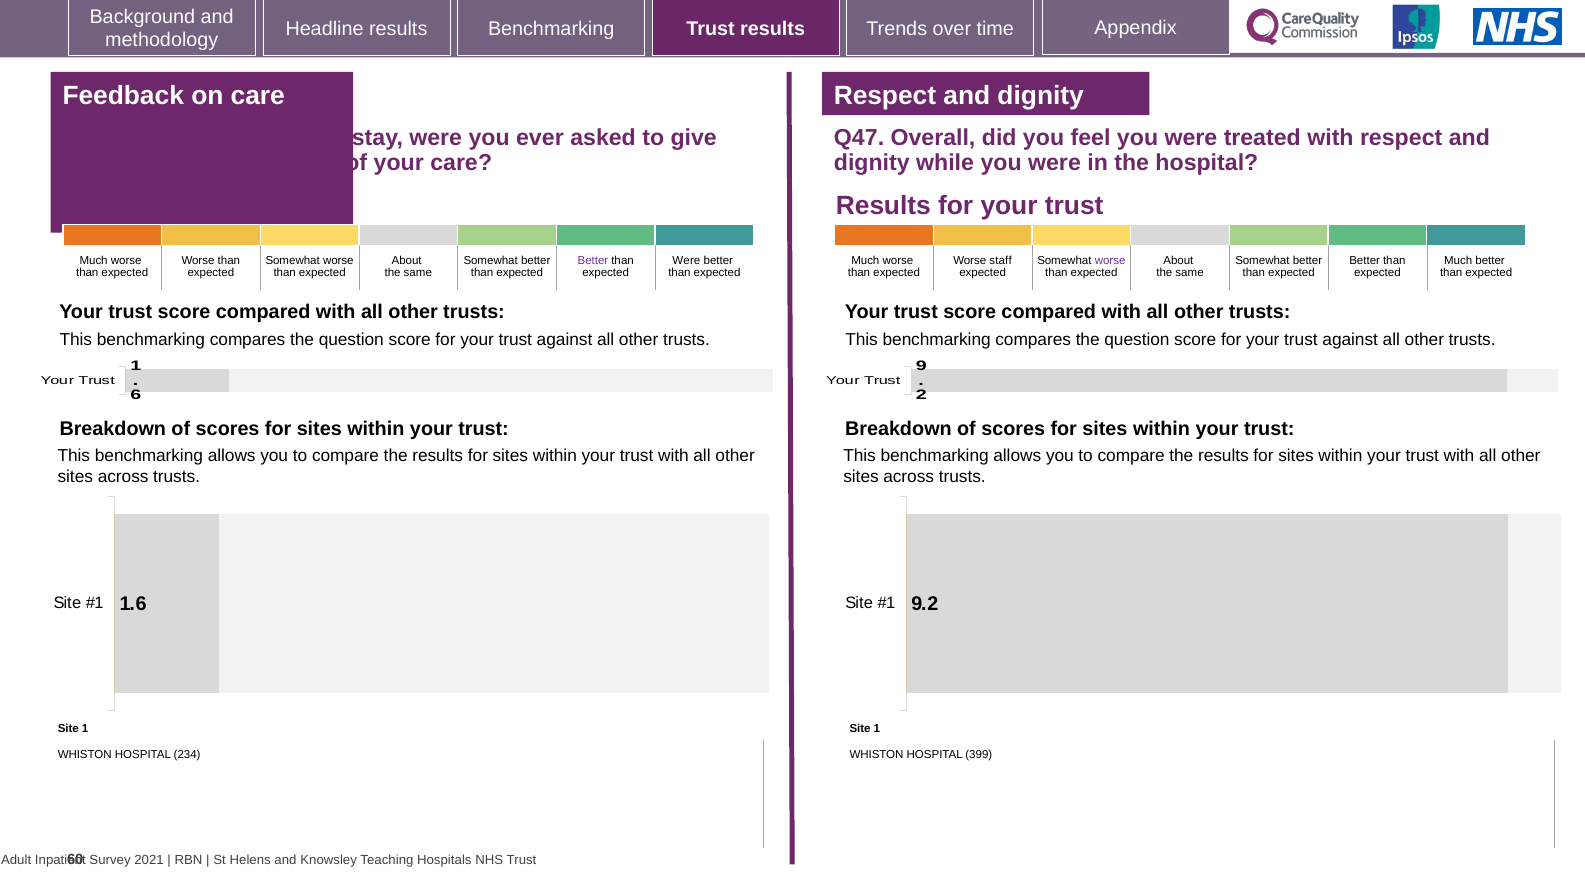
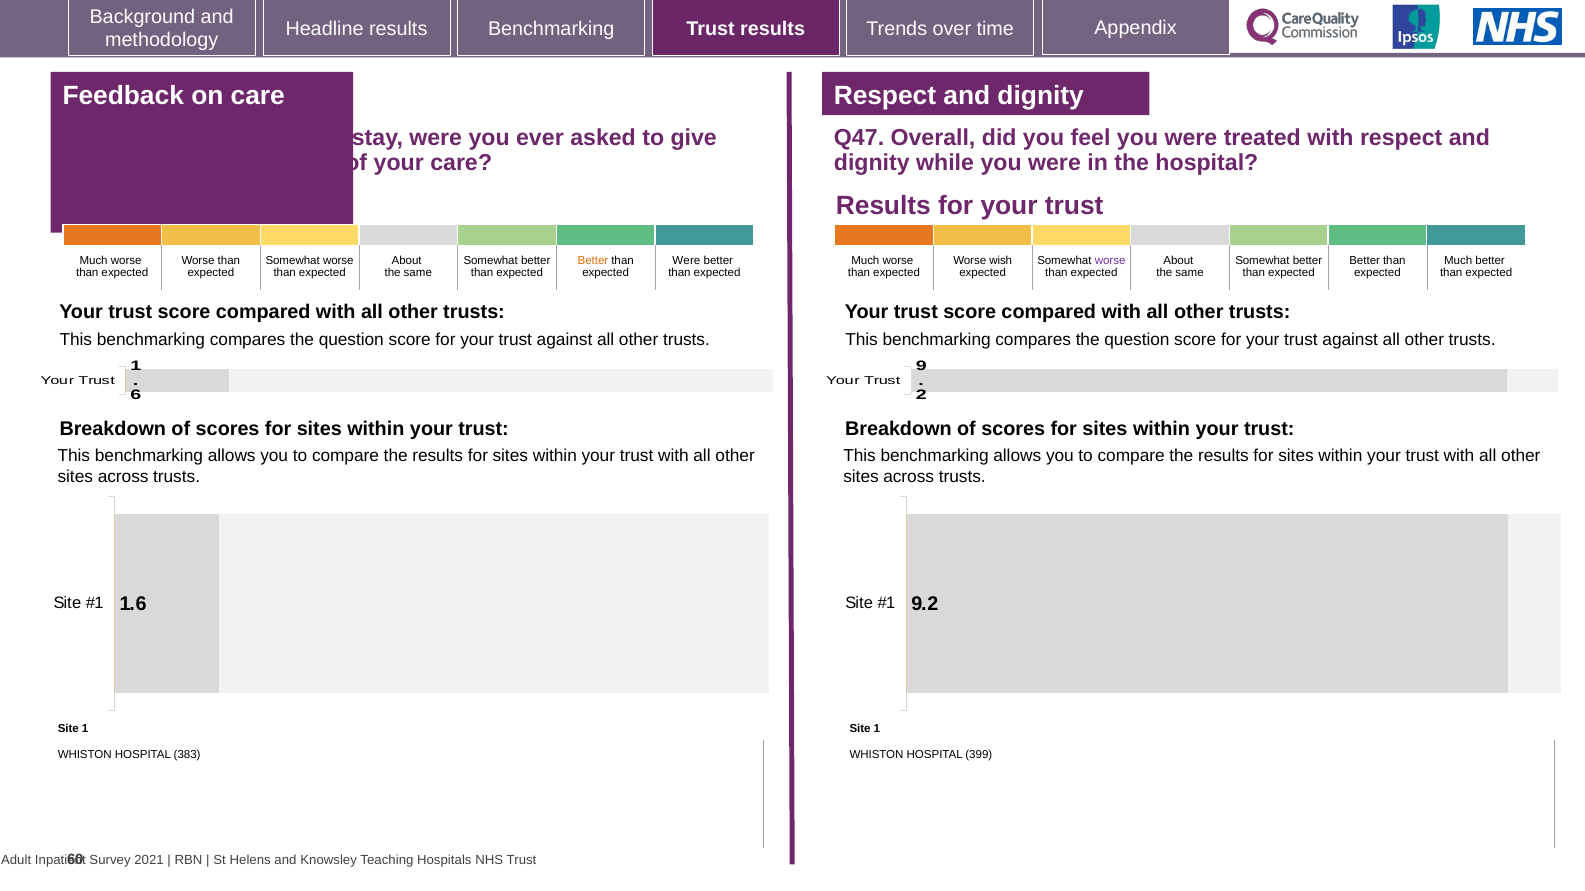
Better at (593, 260) colour: purple -> orange
staff: staff -> wish
234: 234 -> 383
